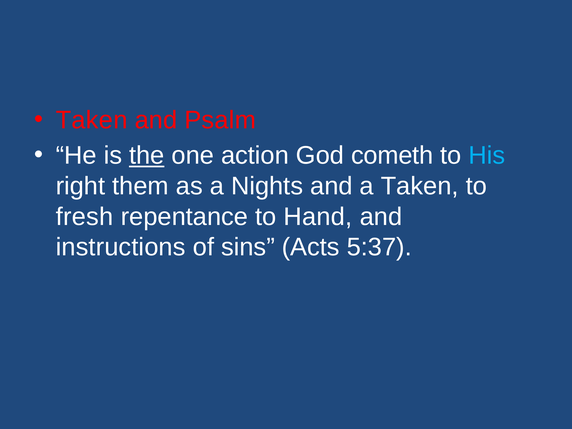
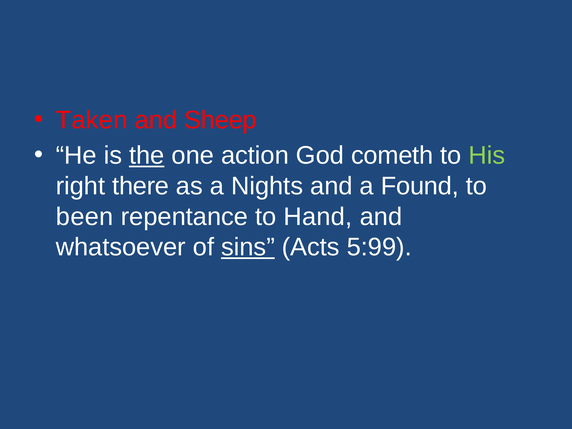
Psalm: Psalm -> Sheep
His colour: light blue -> light green
them: them -> there
a Taken: Taken -> Found
fresh: fresh -> been
instructions: instructions -> whatsoever
sins underline: none -> present
5:37: 5:37 -> 5:99
